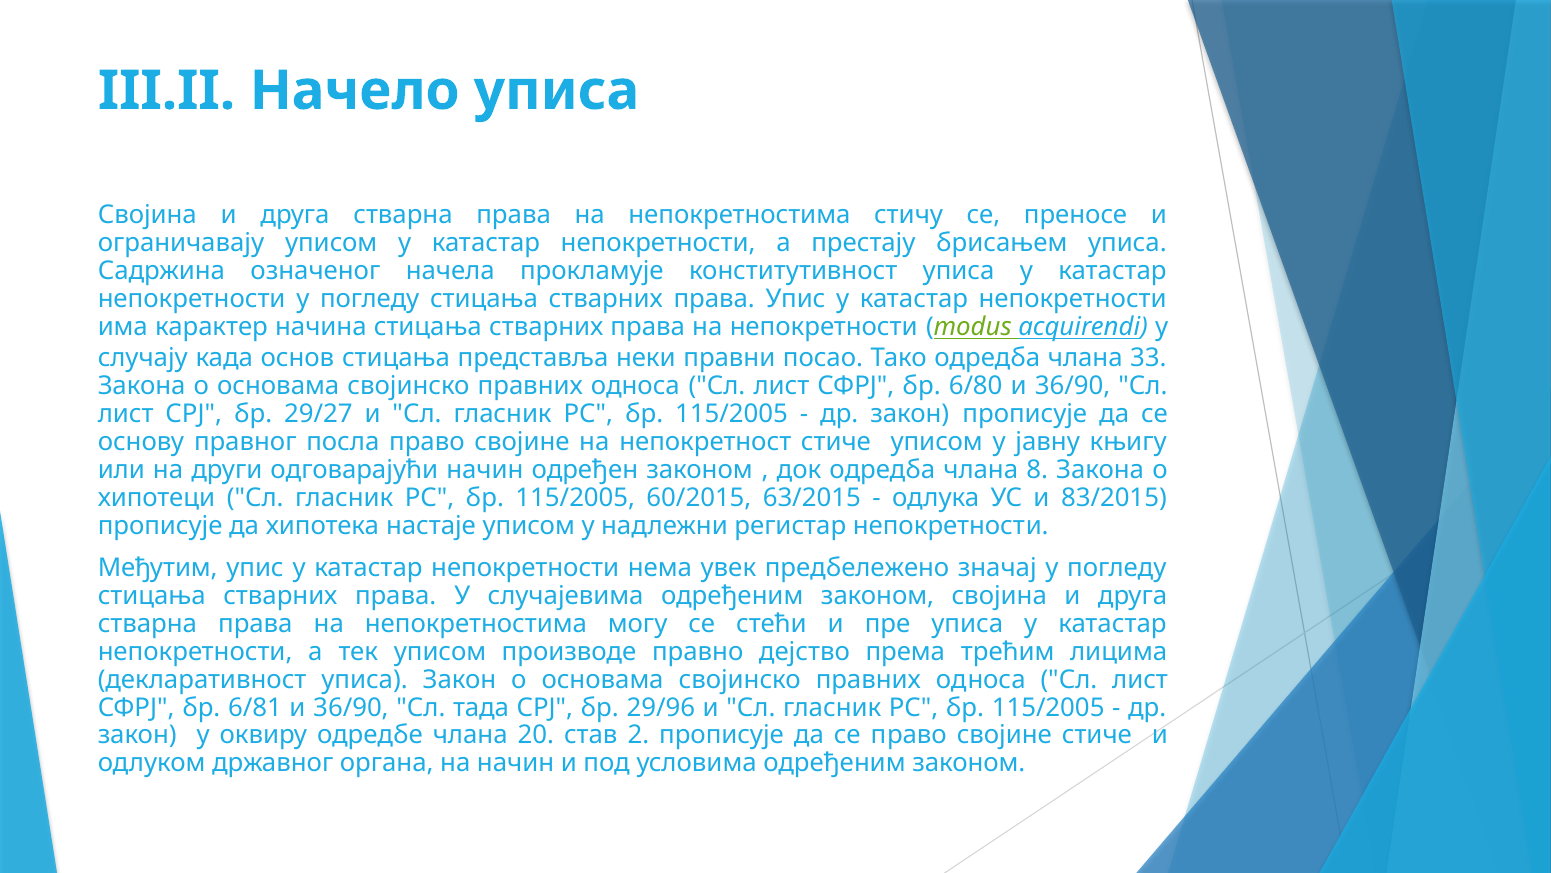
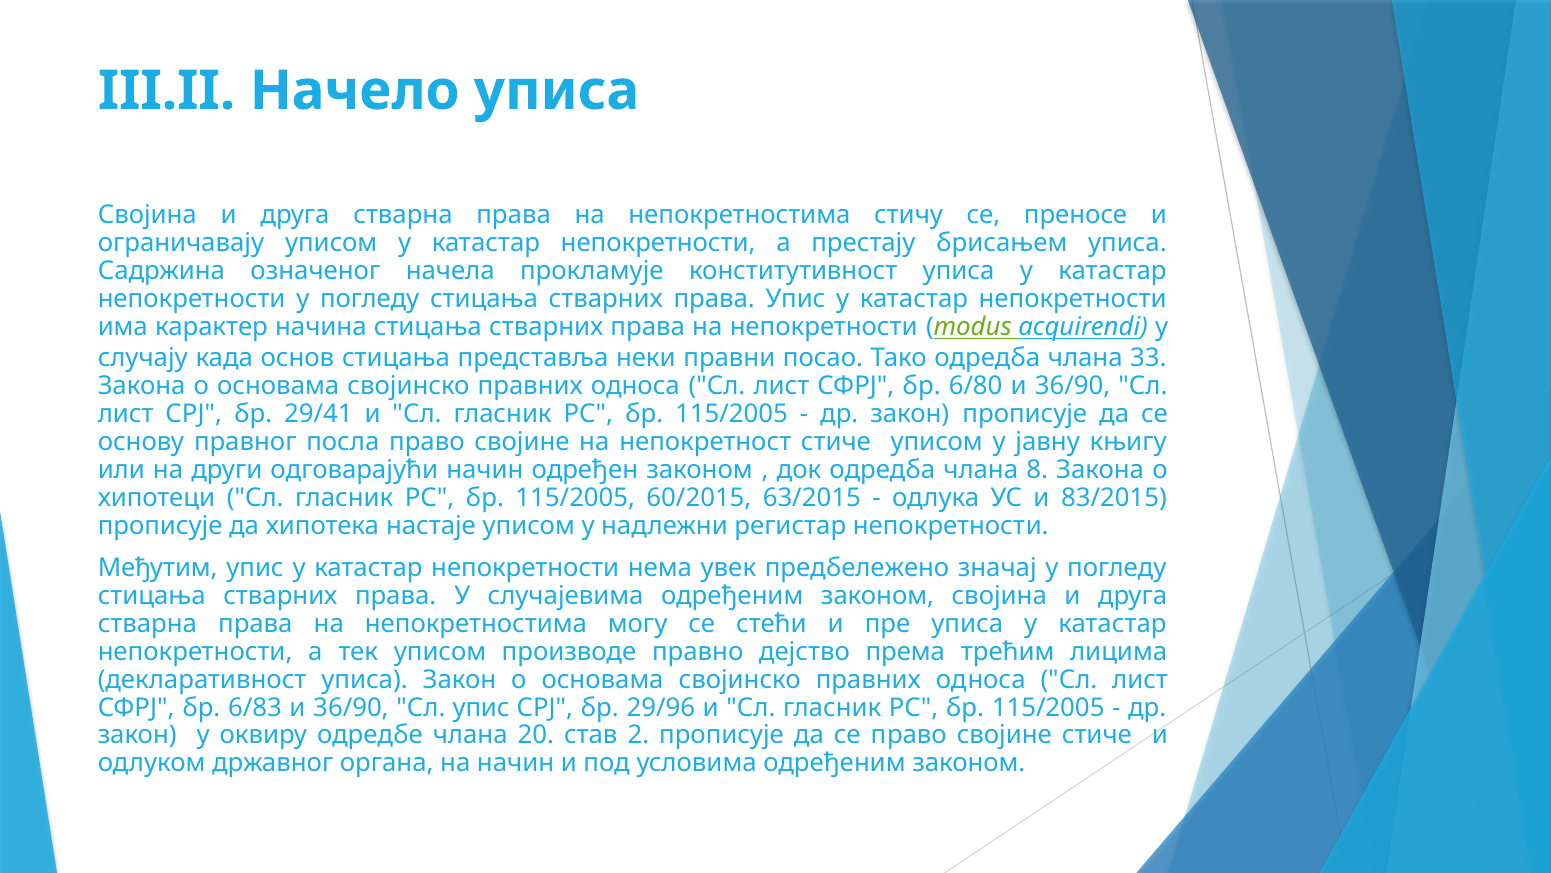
29/27: 29/27 -> 29/41
6/81: 6/81 -> 6/83
Сл тада: тада -> упис
